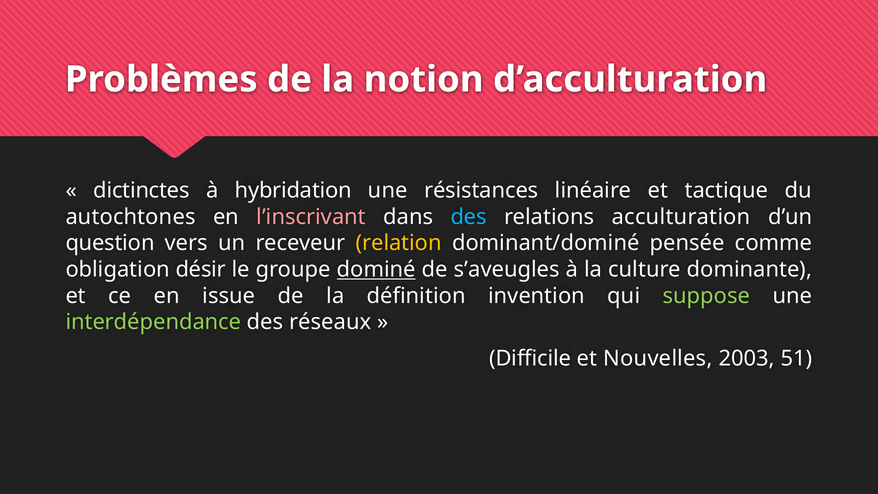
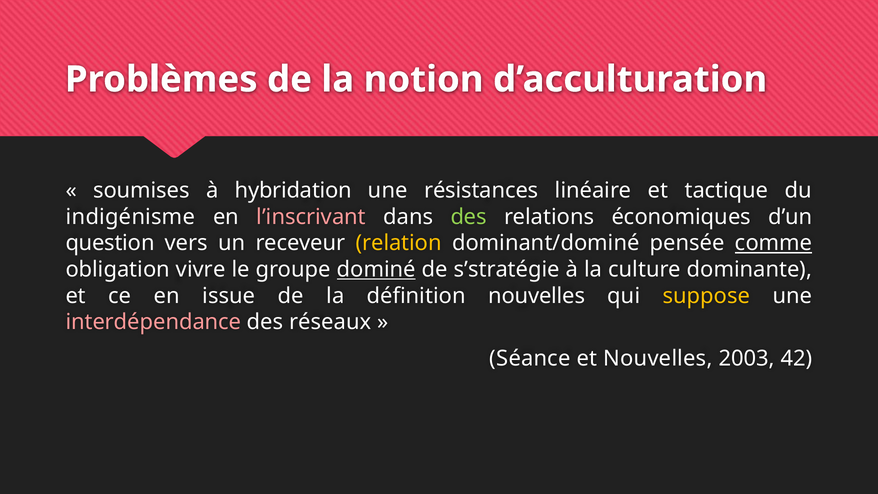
dictinctes: dictinctes -> soumises
autochtones: autochtones -> indigénisme
des at (469, 217) colour: light blue -> light green
acculturation: acculturation -> économiques
comme underline: none -> present
désir: désir -> vivre
s’aveugles: s’aveugles -> s’stratégie
définition invention: invention -> nouvelles
suppose colour: light green -> yellow
interdépendance colour: light green -> pink
Difficile: Difficile -> Séance
51: 51 -> 42
